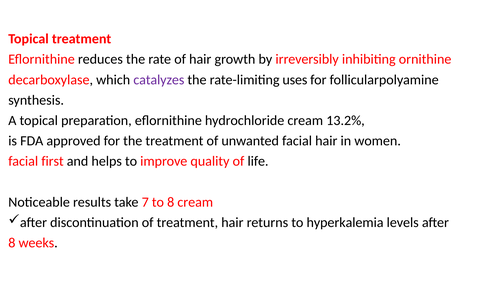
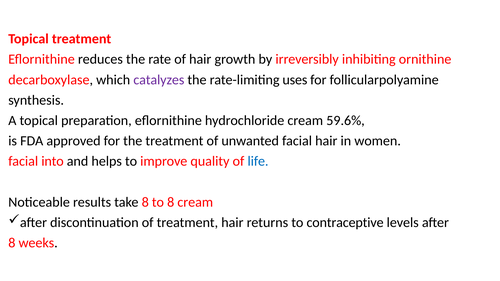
13.2%: 13.2% -> 59.6%
first: first -> into
life colour: black -> blue
take 7: 7 -> 8
hyperkalemia: hyperkalemia -> contraceptive
